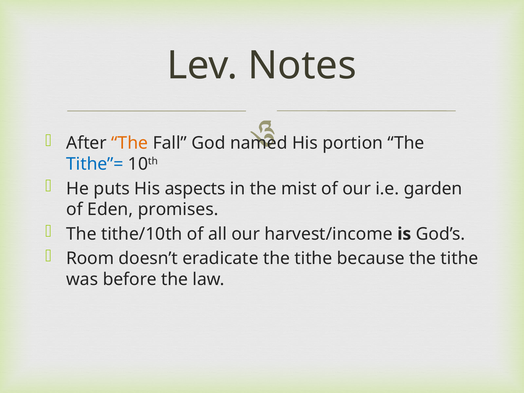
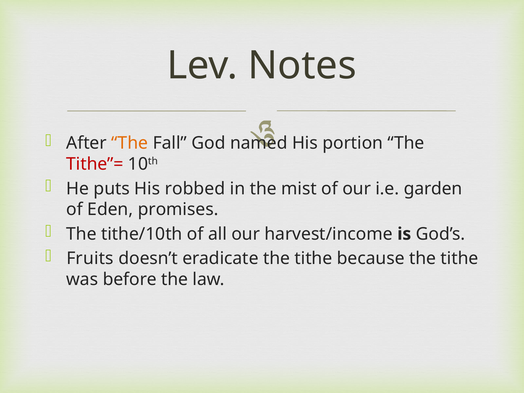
Tithe”= colour: blue -> red
aspects: aspects -> robbed
Room: Room -> Fruits
